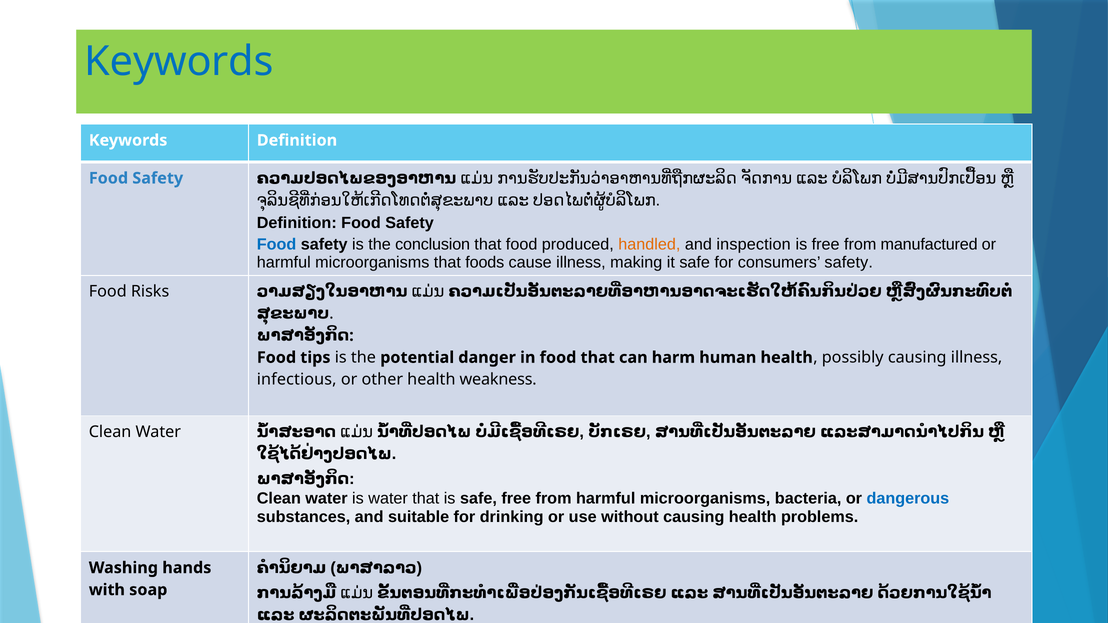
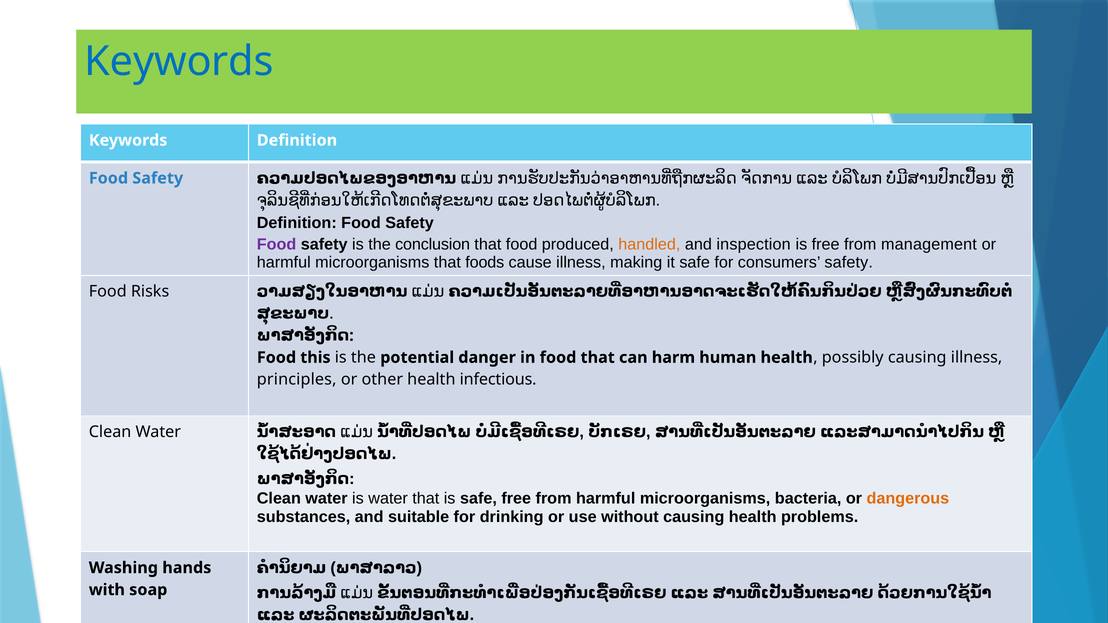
Food at (277, 244) colour: blue -> purple
manufactured: manufactured -> management
tips: tips -> this
infectious: infectious -> principles
weakness: weakness -> infectious
dangerous at (908, 499) colour: blue -> orange
